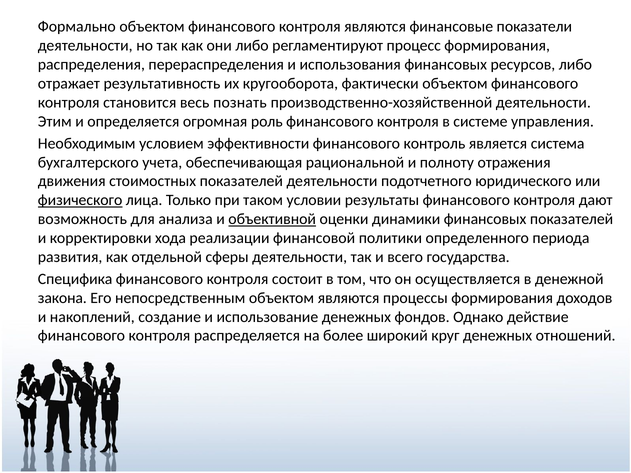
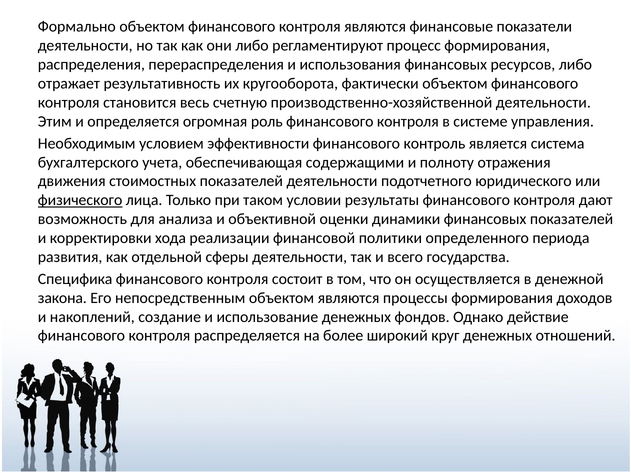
познать: познать -> счетную
рациональной: рациональной -> содержащими
объективной underline: present -> none
